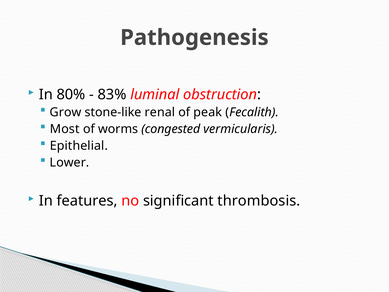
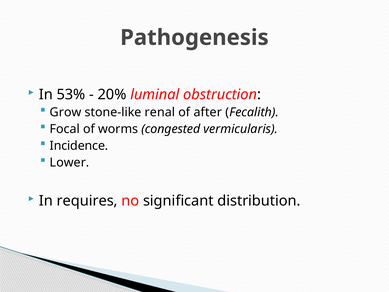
80%: 80% -> 53%
83%: 83% -> 20%
peak: peak -> after
Most: Most -> Focal
Epithelial: Epithelial -> Incidence
features: features -> requires
thrombosis: thrombosis -> distribution
